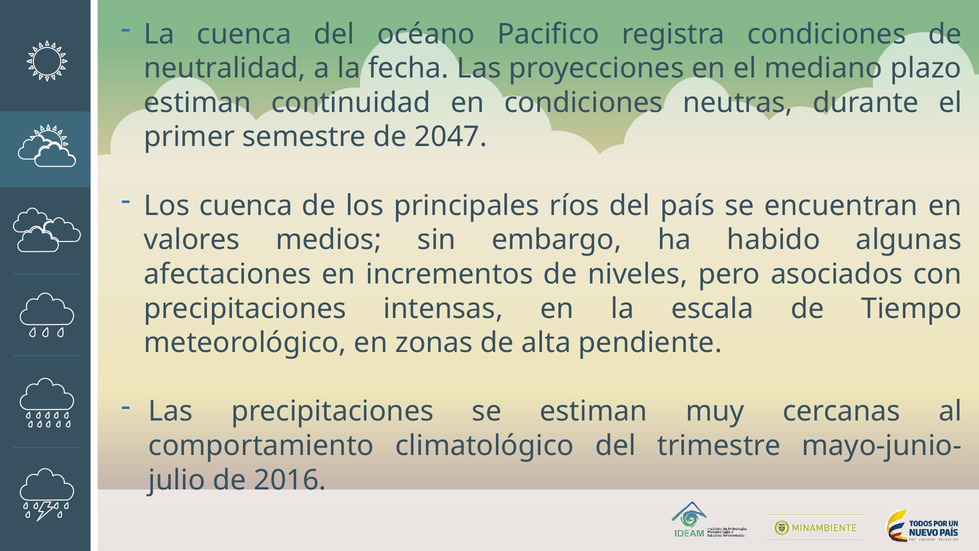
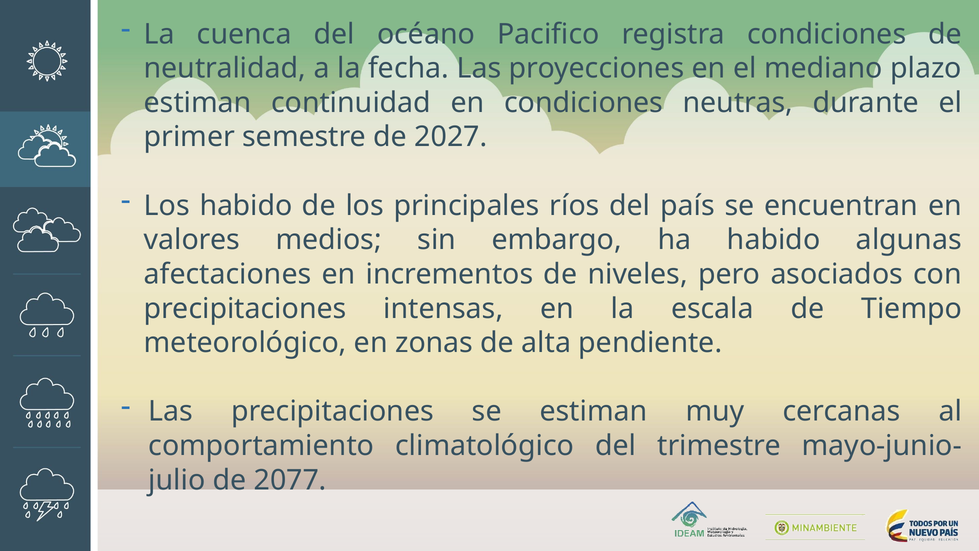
2047: 2047 -> 2027
Los cuenca: cuenca -> habido
2016: 2016 -> 2077
